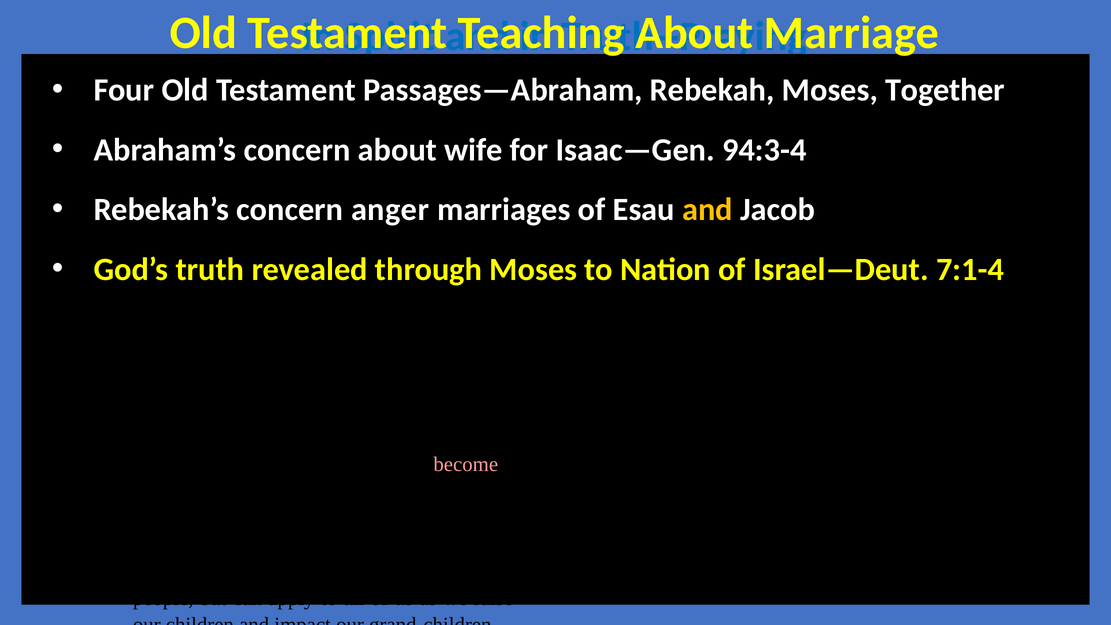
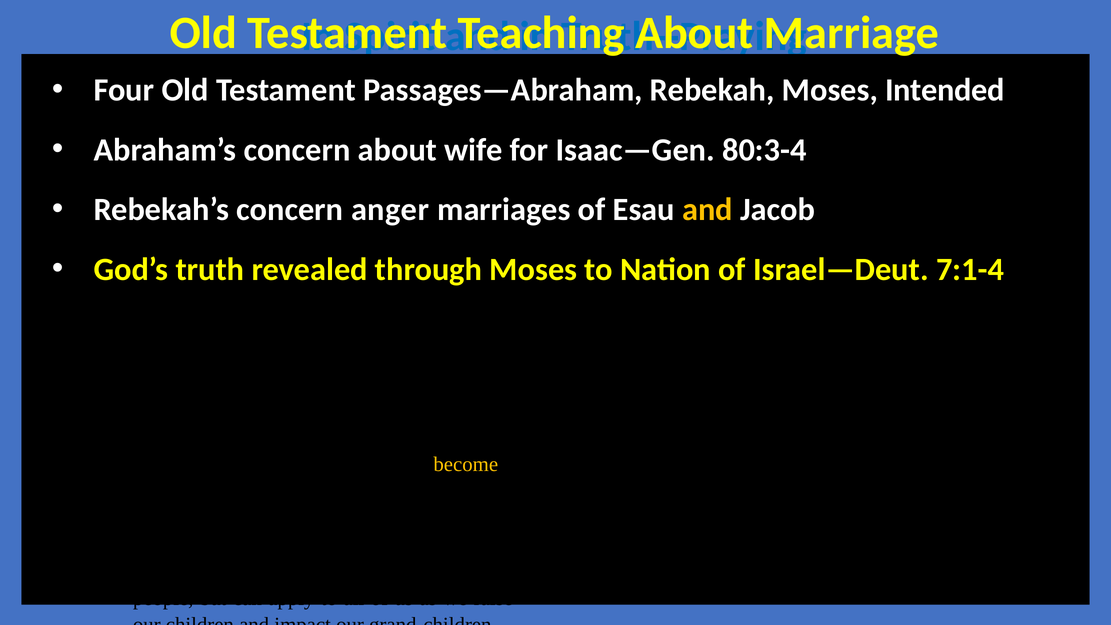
Moses Together: Together -> Intended
94:3-4: 94:3-4 -> 80:3-4
become colour: pink -> yellow
